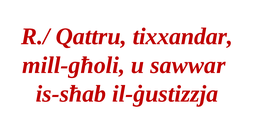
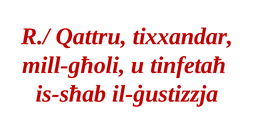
sawwar: sawwar -> tinfetaħ
